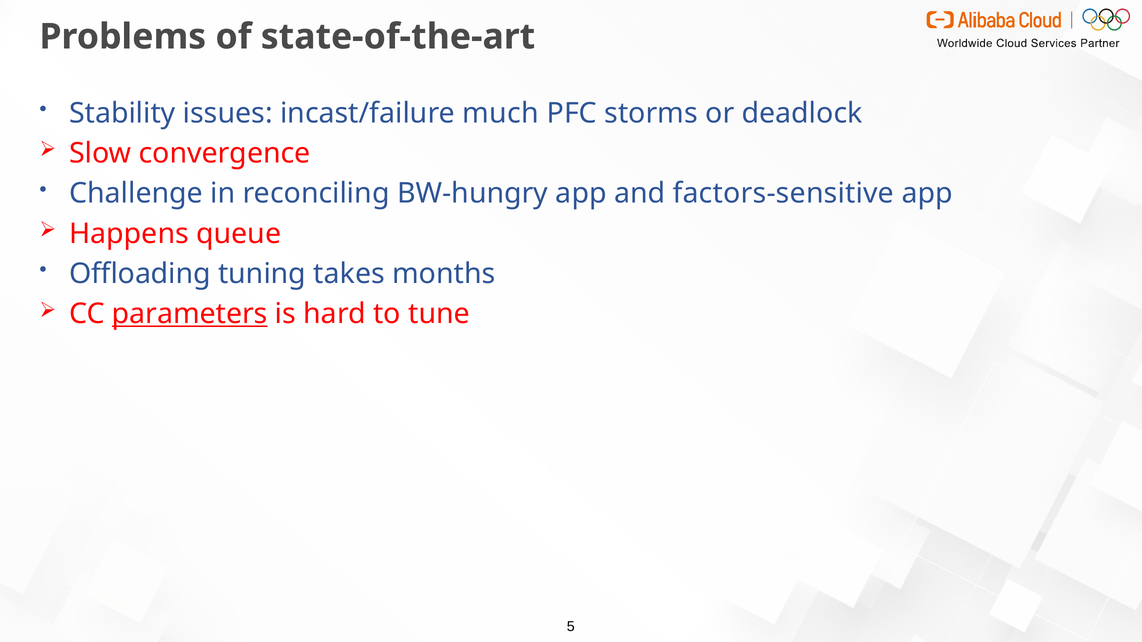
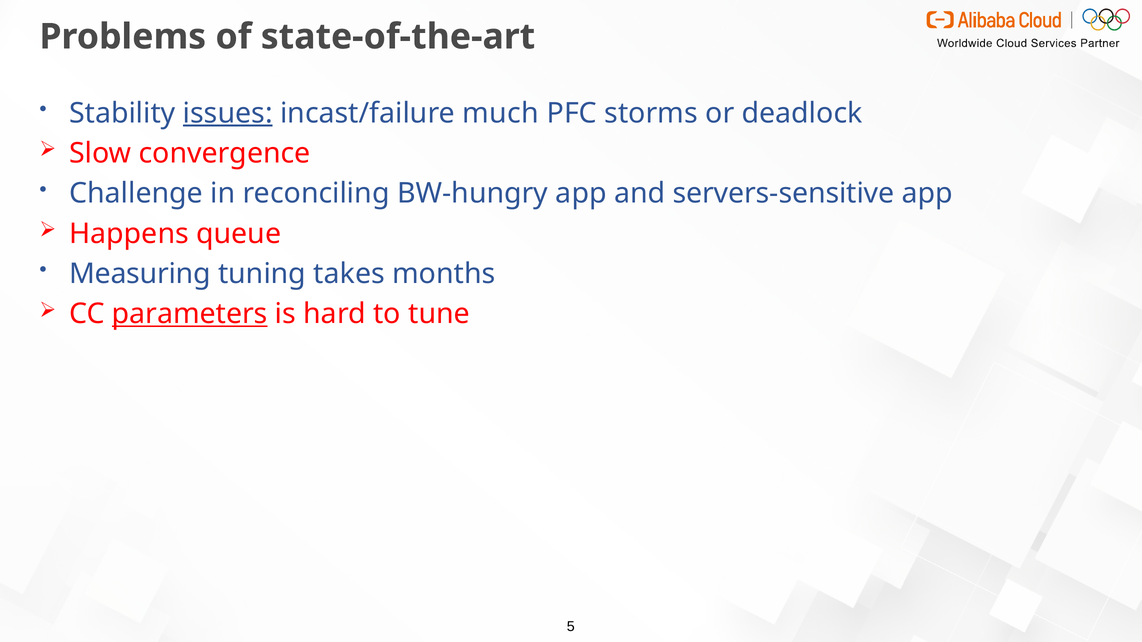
issues underline: none -> present
factors-sensitive: factors-sensitive -> servers-sensitive
Offloading: Offloading -> Measuring
